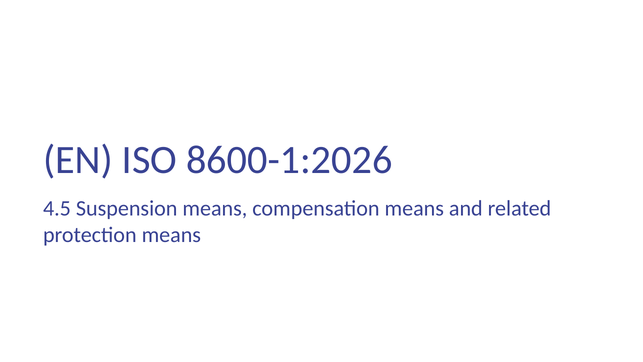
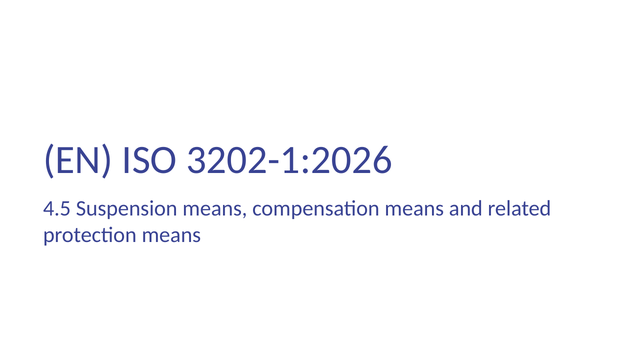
8600-1:2026: 8600-1:2026 -> 3202-1:2026
